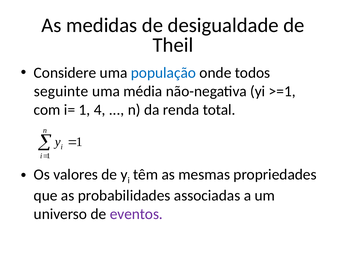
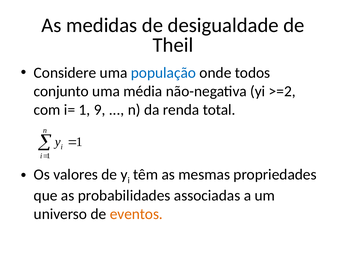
seguinte: seguinte -> conjunto
>=1: >=1 -> >=2
4: 4 -> 9
eventos colour: purple -> orange
